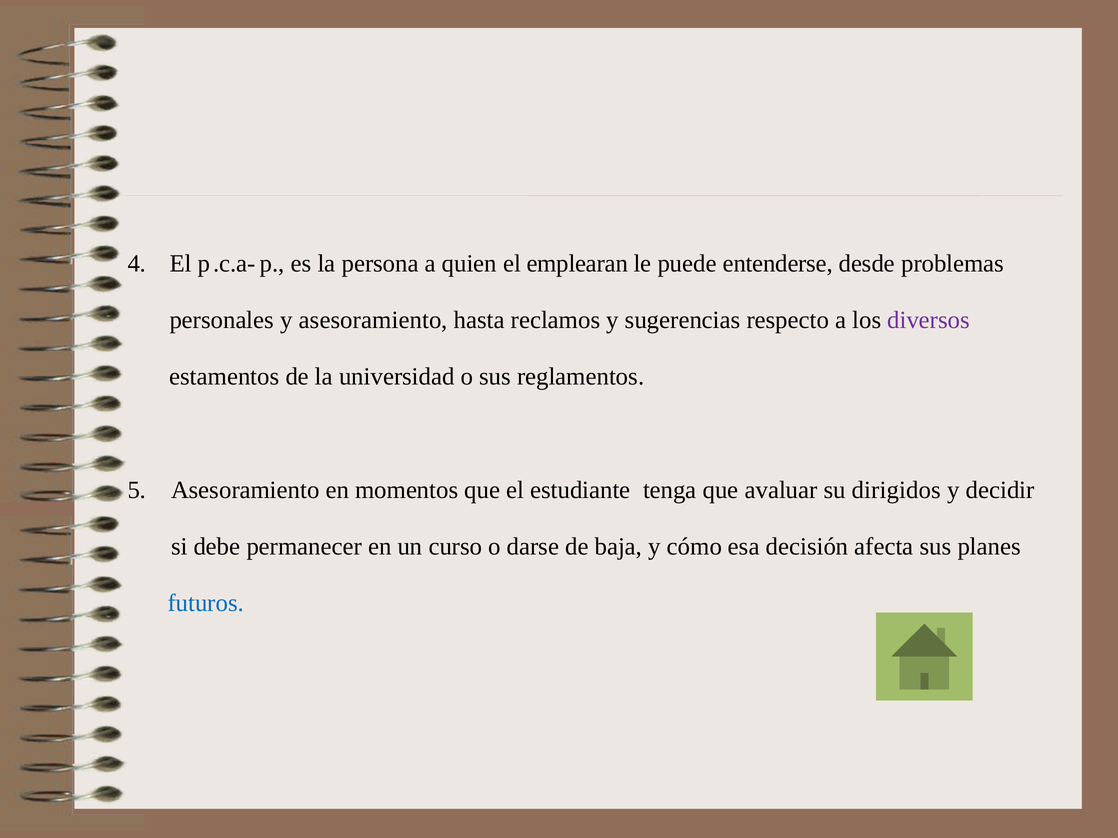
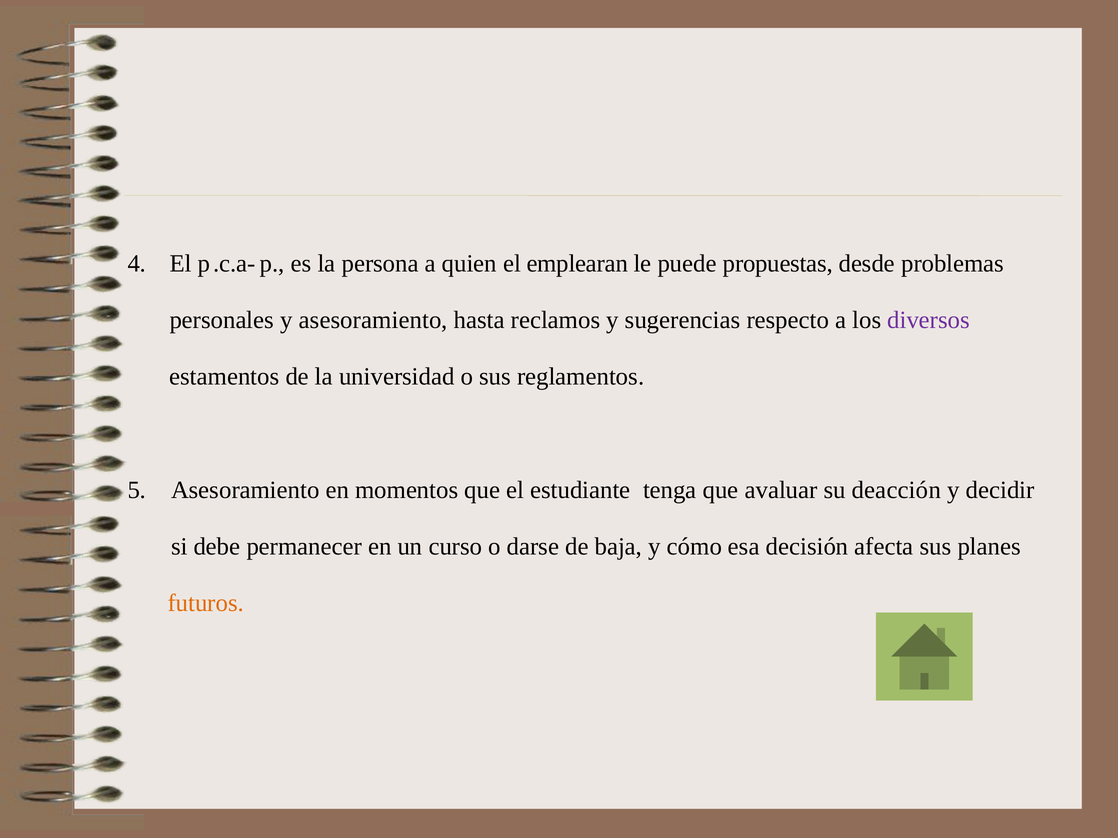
entenderse: entenderse -> propuestas
dirigidos: dirigidos -> deacción
futuros colour: blue -> orange
